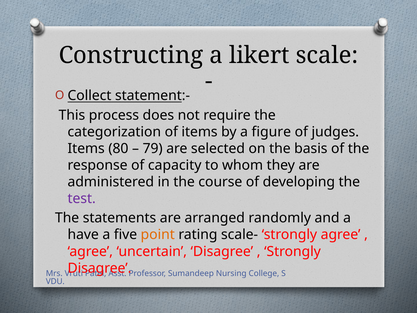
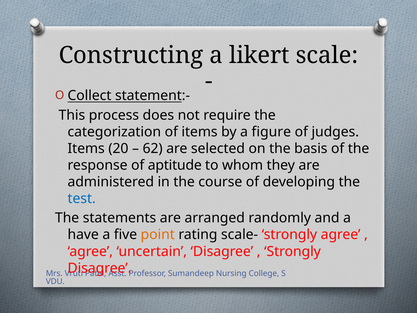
80: 80 -> 20
79: 79 -> 62
capacity: capacity -> aptitude
test colour: purple -> blue
